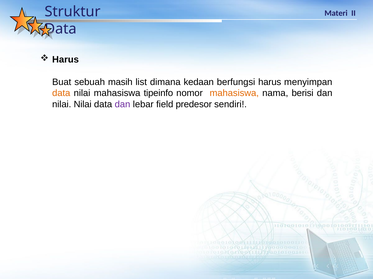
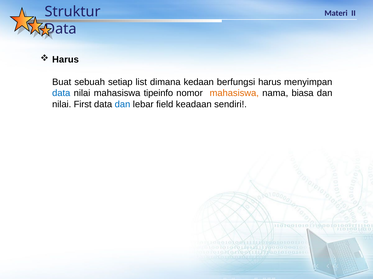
masih: masih -> setiap
data at (61, 93) colour: orange -> blue
berisi: berisi -> biasa
nilai Nilai: Nilai -> First
dan at (123, 105) colour: purple -> blue
predesor: predesor -> keadaan
